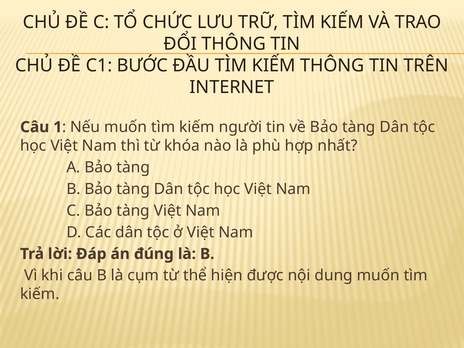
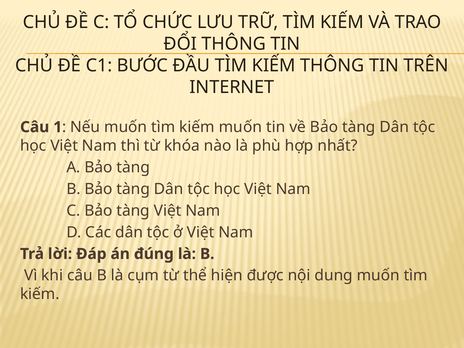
kiếm người: người -> muốn
